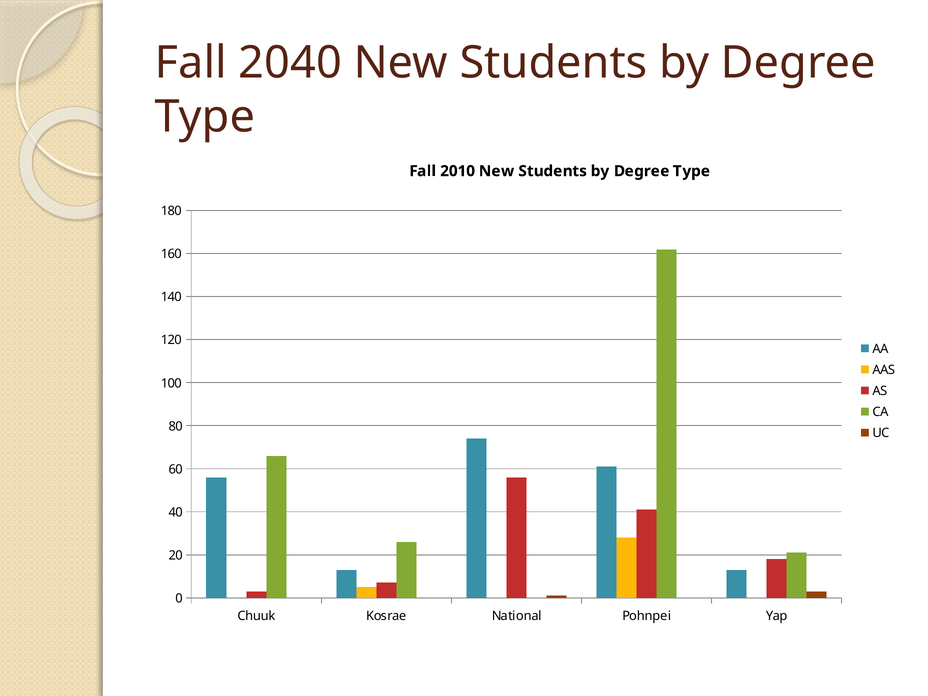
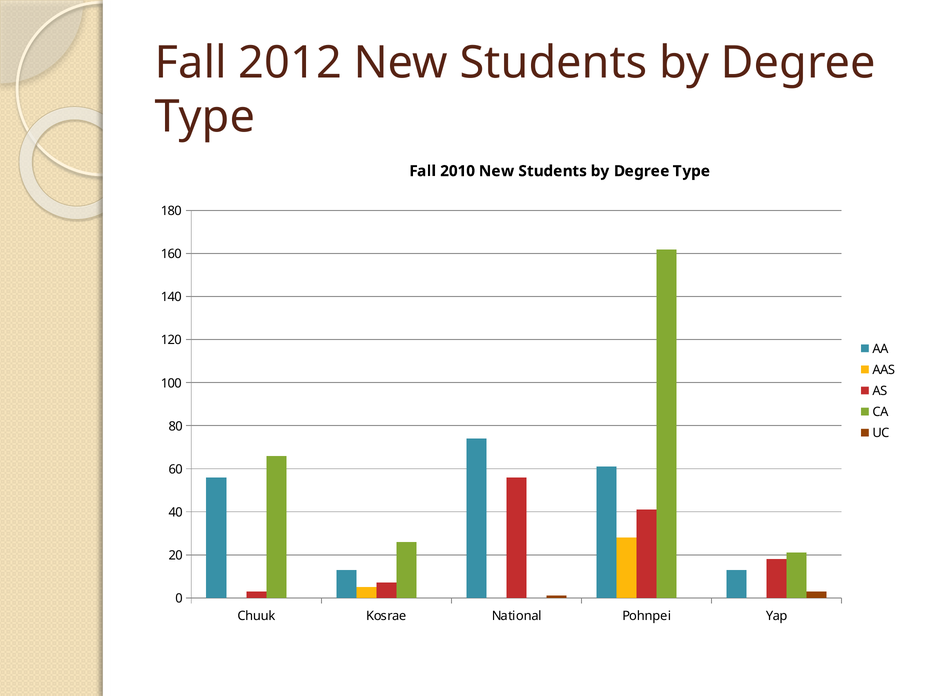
2040: 2040 -> 2012
